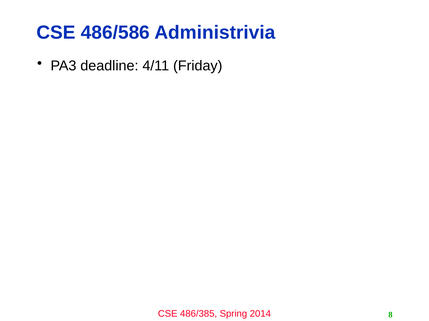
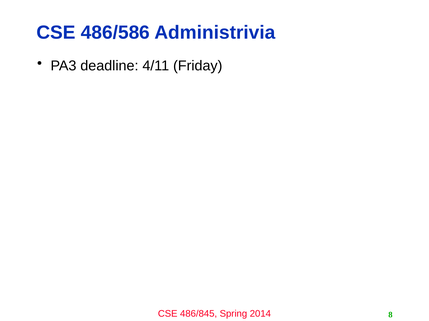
486/385: 486/385 -> 486/845
